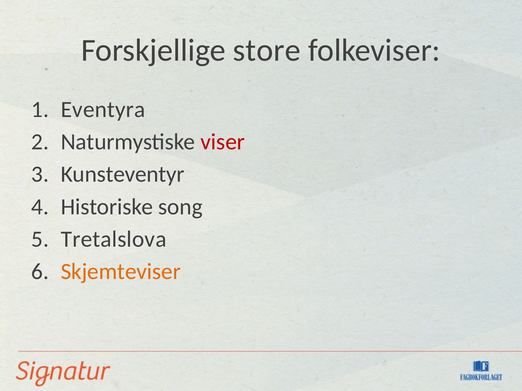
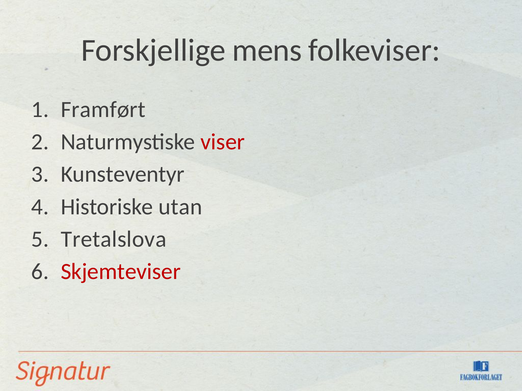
store: store -> mens
Eventyra: Eventyra -> Framført
song: song -> utan
Skjemteviser colour: orange -> red
